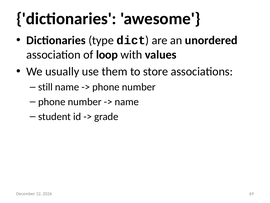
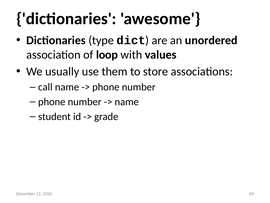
still: still -> call
